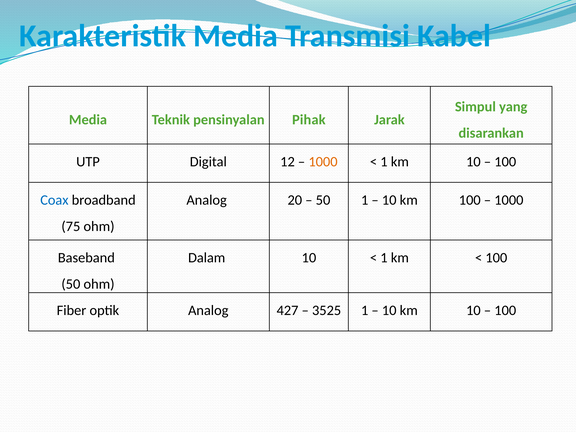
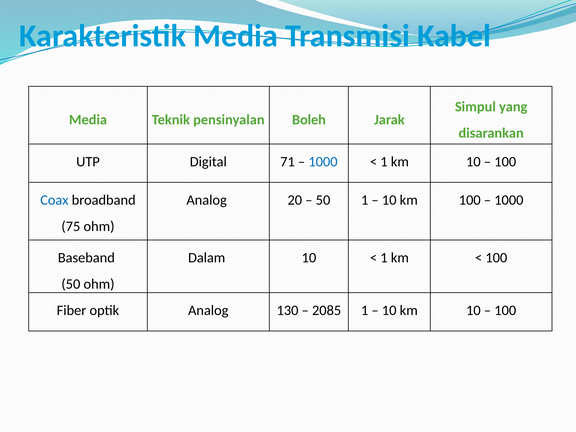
Pihak: Pihak -> Boleh
12: 12 -> 71
1000 at (323, 162) colour: orange -> blue
427: 427 -> 130
3525: 3525 -> 2085
